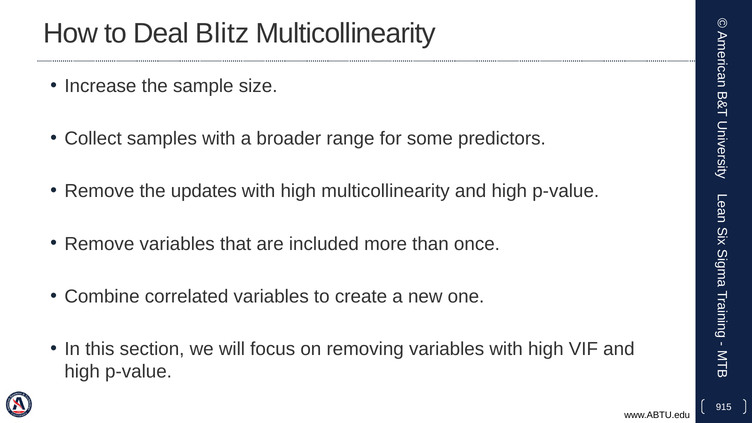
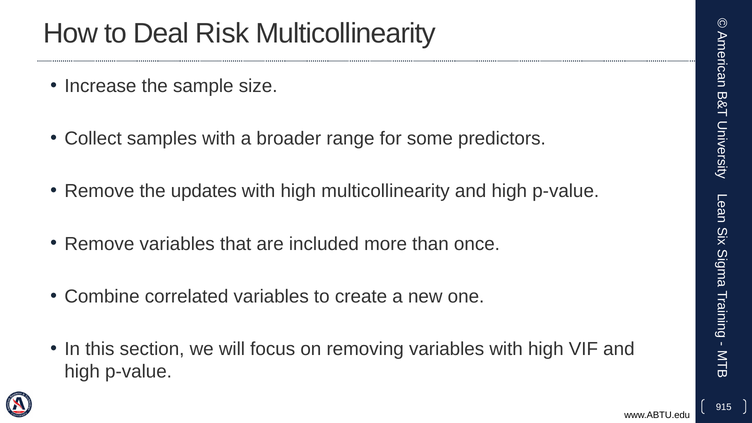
Blitz: Blitz -> Risk
